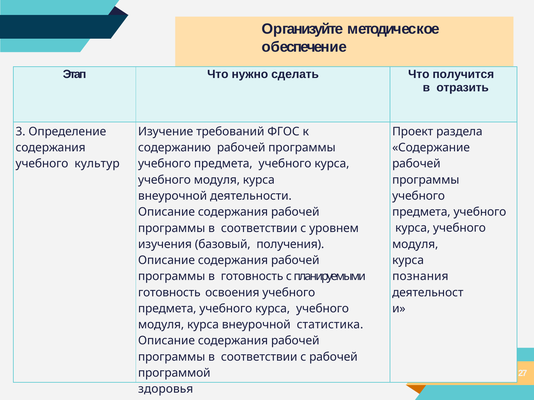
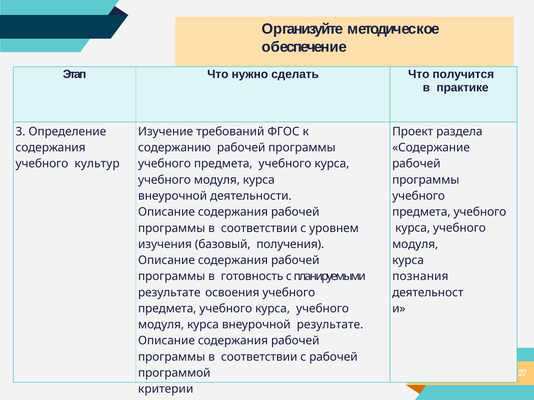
отразить: отразить -> практике
готовность at (169, 293): готовность -> результате
внеурочной статистика: статистика -> результате
здоровья: здоровья -> критерии
